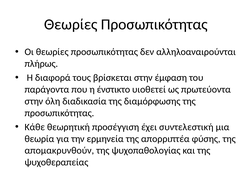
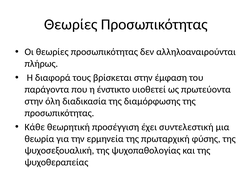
απορριπτέα: απορριπτέα -> πρωταρχική
απομακρυνθούν: απομακρυνθούν -> ψυχοσεξουαλική
